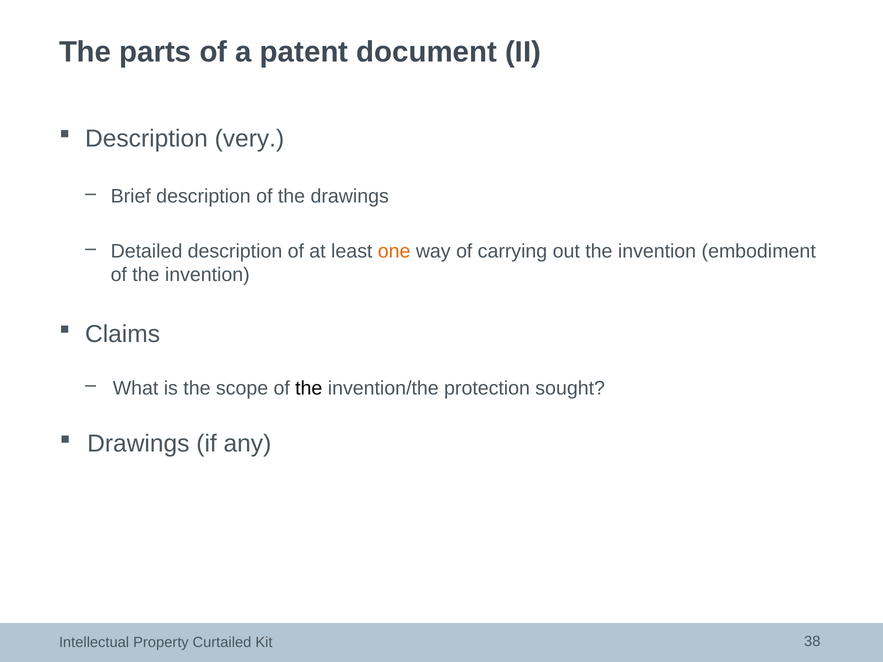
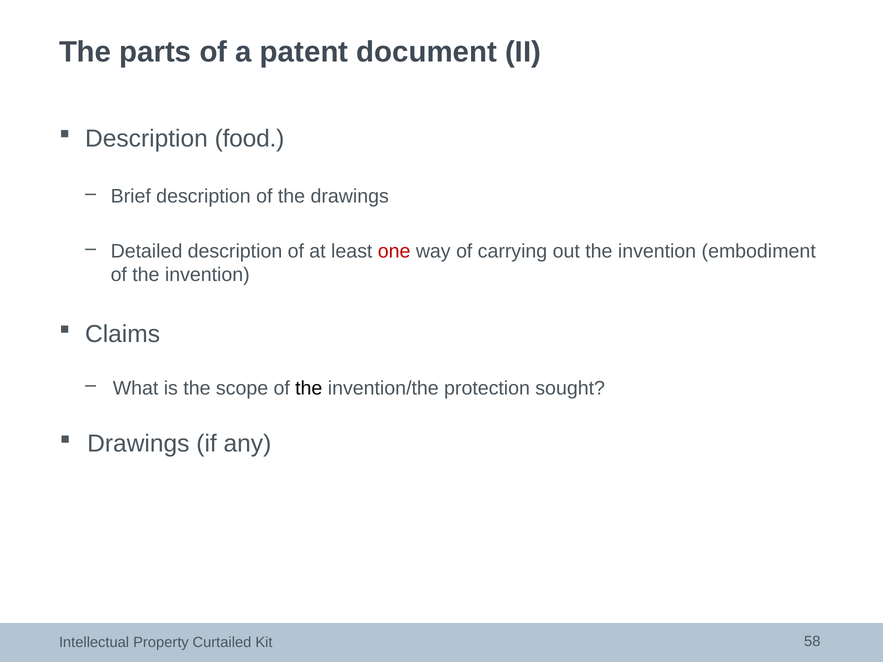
very: very -> food
one colour: orange -> red
38: 38 -> 58
